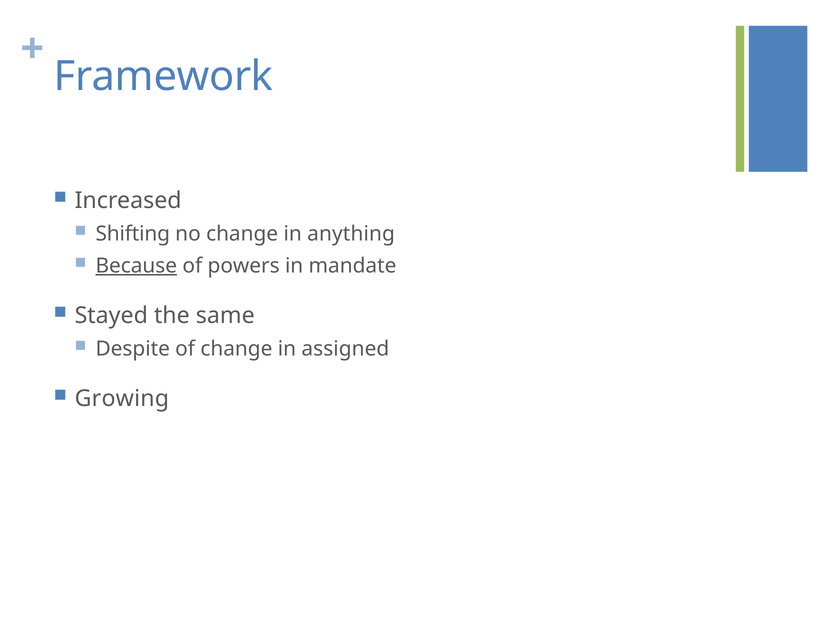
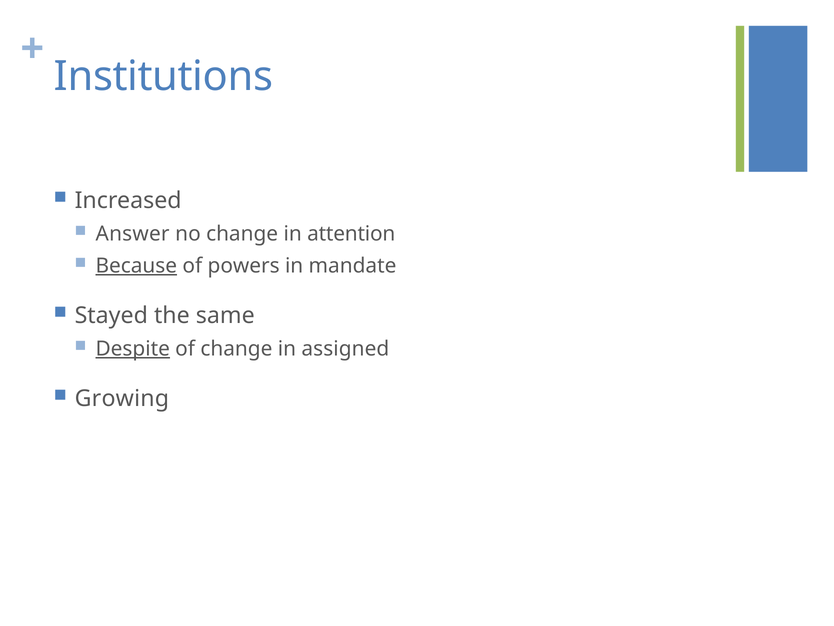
Framework: Framework -> Institutions
Shifting: Shifting -> Answer
anything: anything -> attention
Despite underline: none -> present
